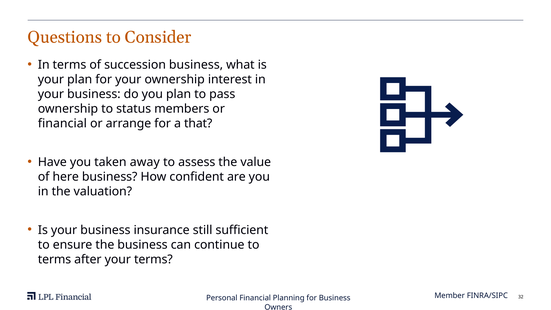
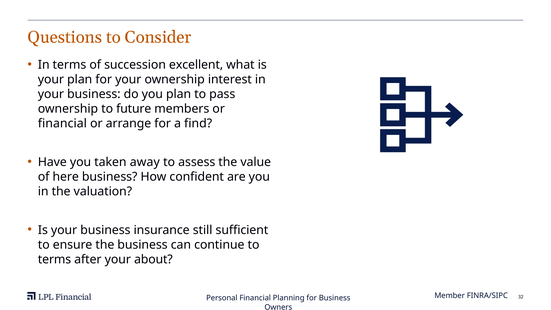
succession business: business -> excellent
status: status -> future
that: that -> find
your terms: terms -> about
